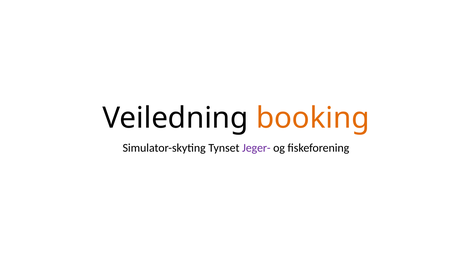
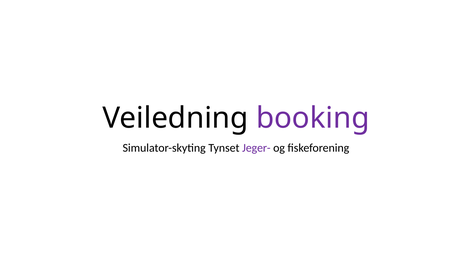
booking colour: orange -> purple
